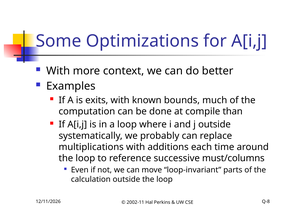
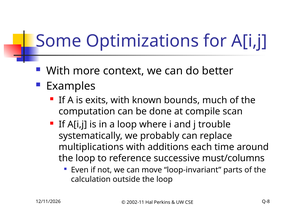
than: than -> scan
j outside: outside -> trouble
